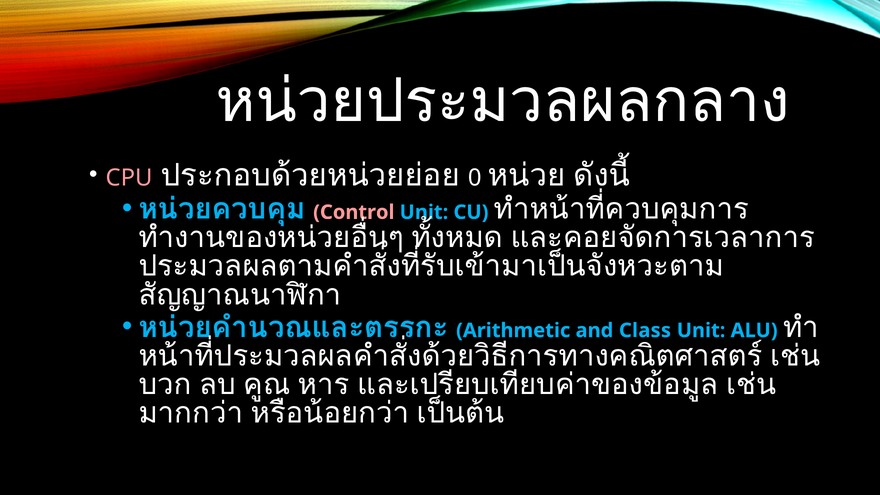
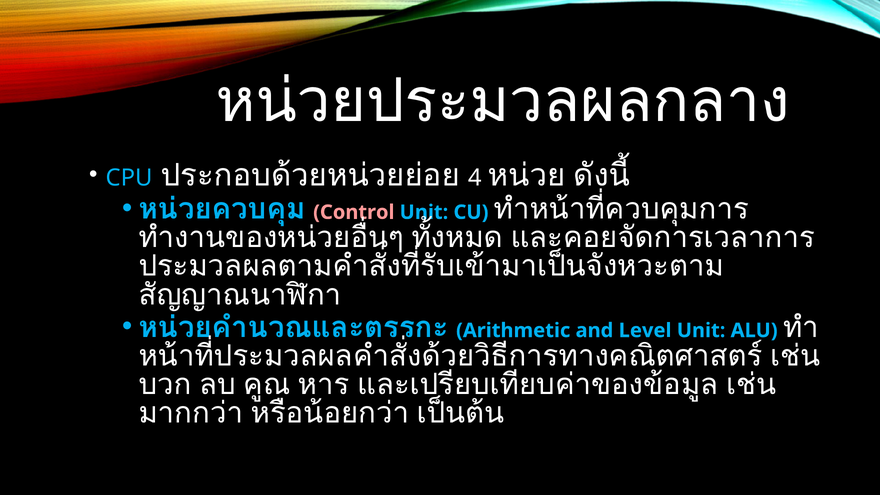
CPU colour: pink -> light blue
0: 0 -> 4
Class: Class -> Level
